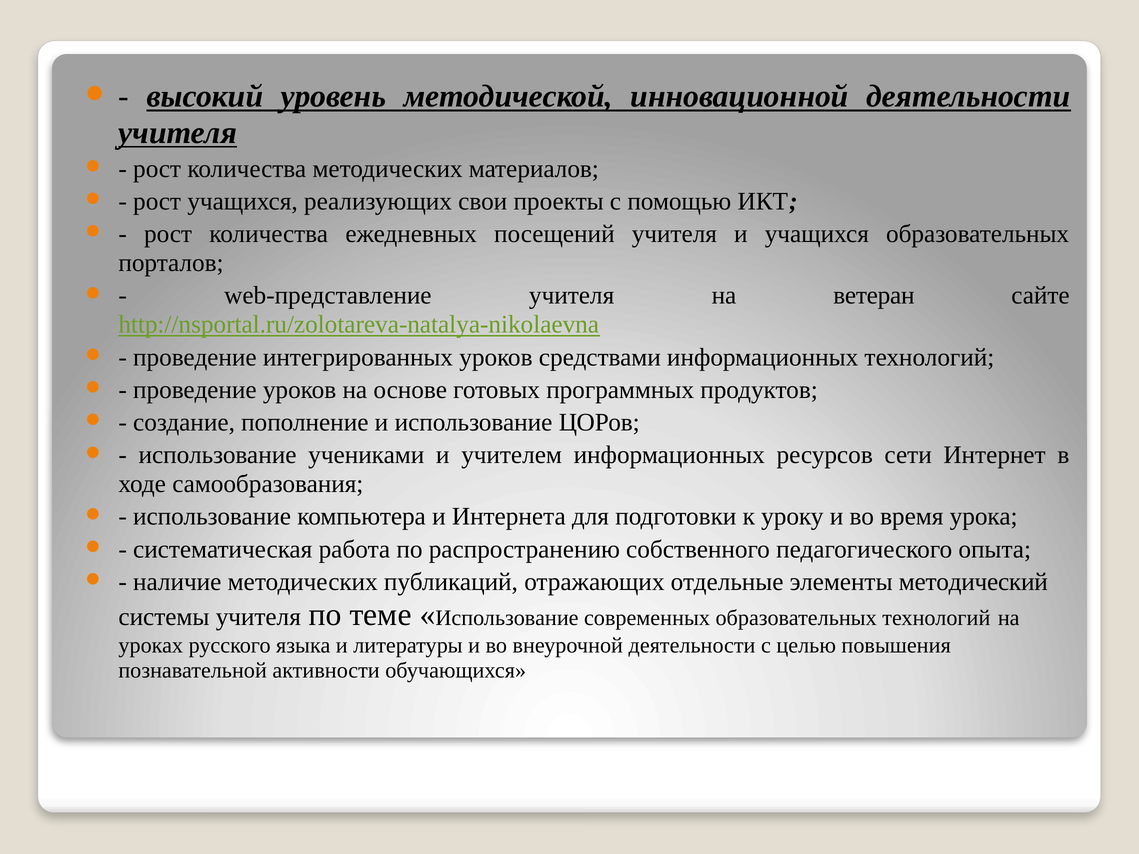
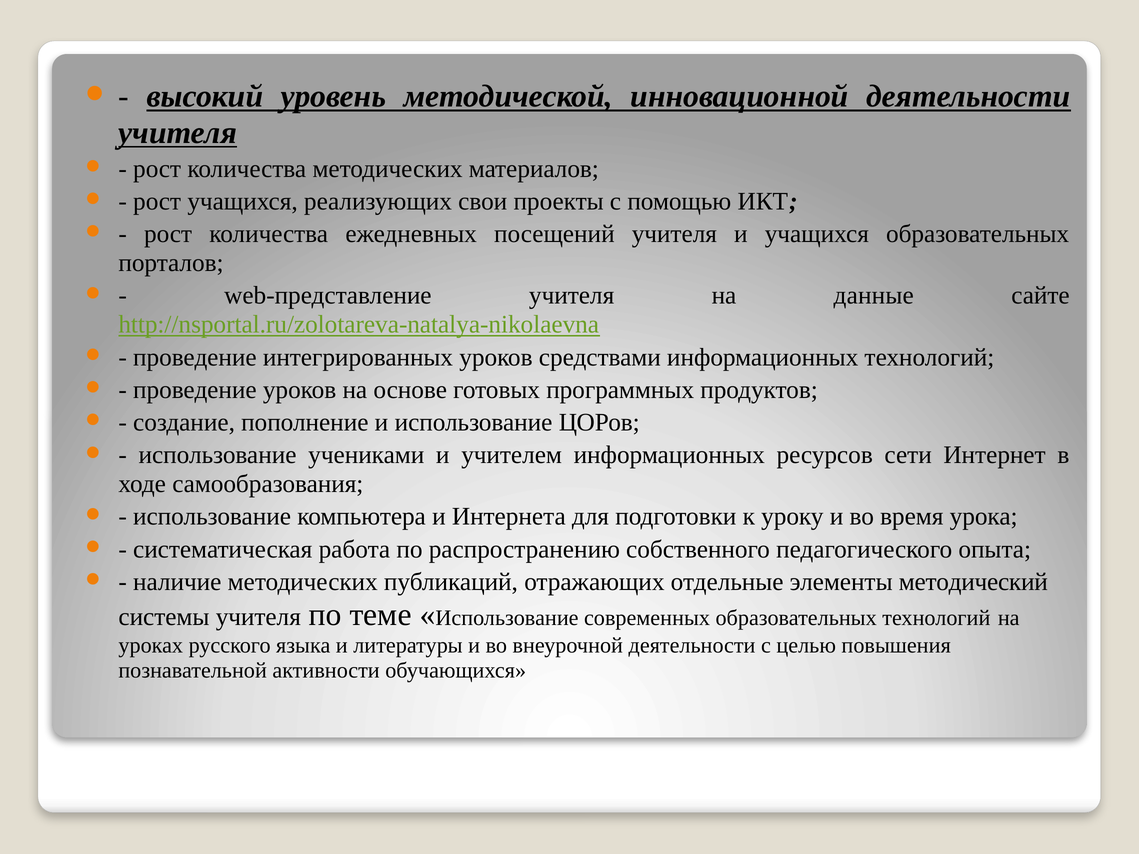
ветеран: ветеран -> данные
